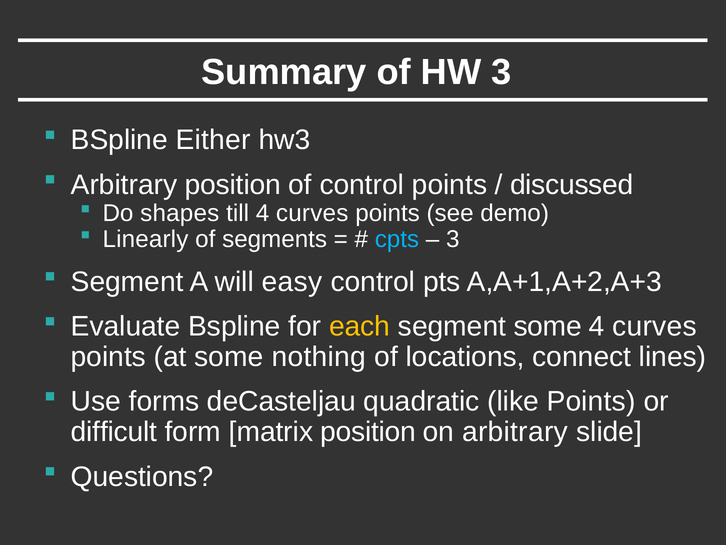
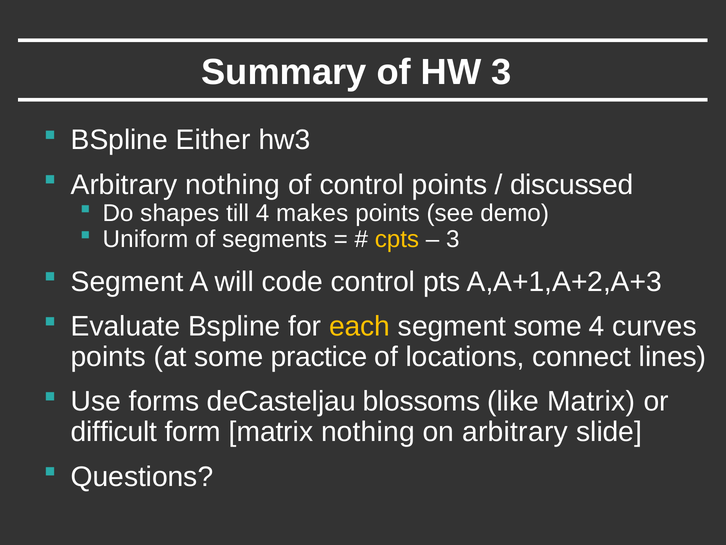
Arbitrary position: position -> nothing
till 4 curves: curves -> makes
Linearly: Linearly -> Uniform
cpts colour: light blue -> yellow
easy: easy -> code
nothing: nothing -> practice
quadratic: quadratic -> blossoms
like Points: Points -> Matrix
matrix position: position -> nothing
